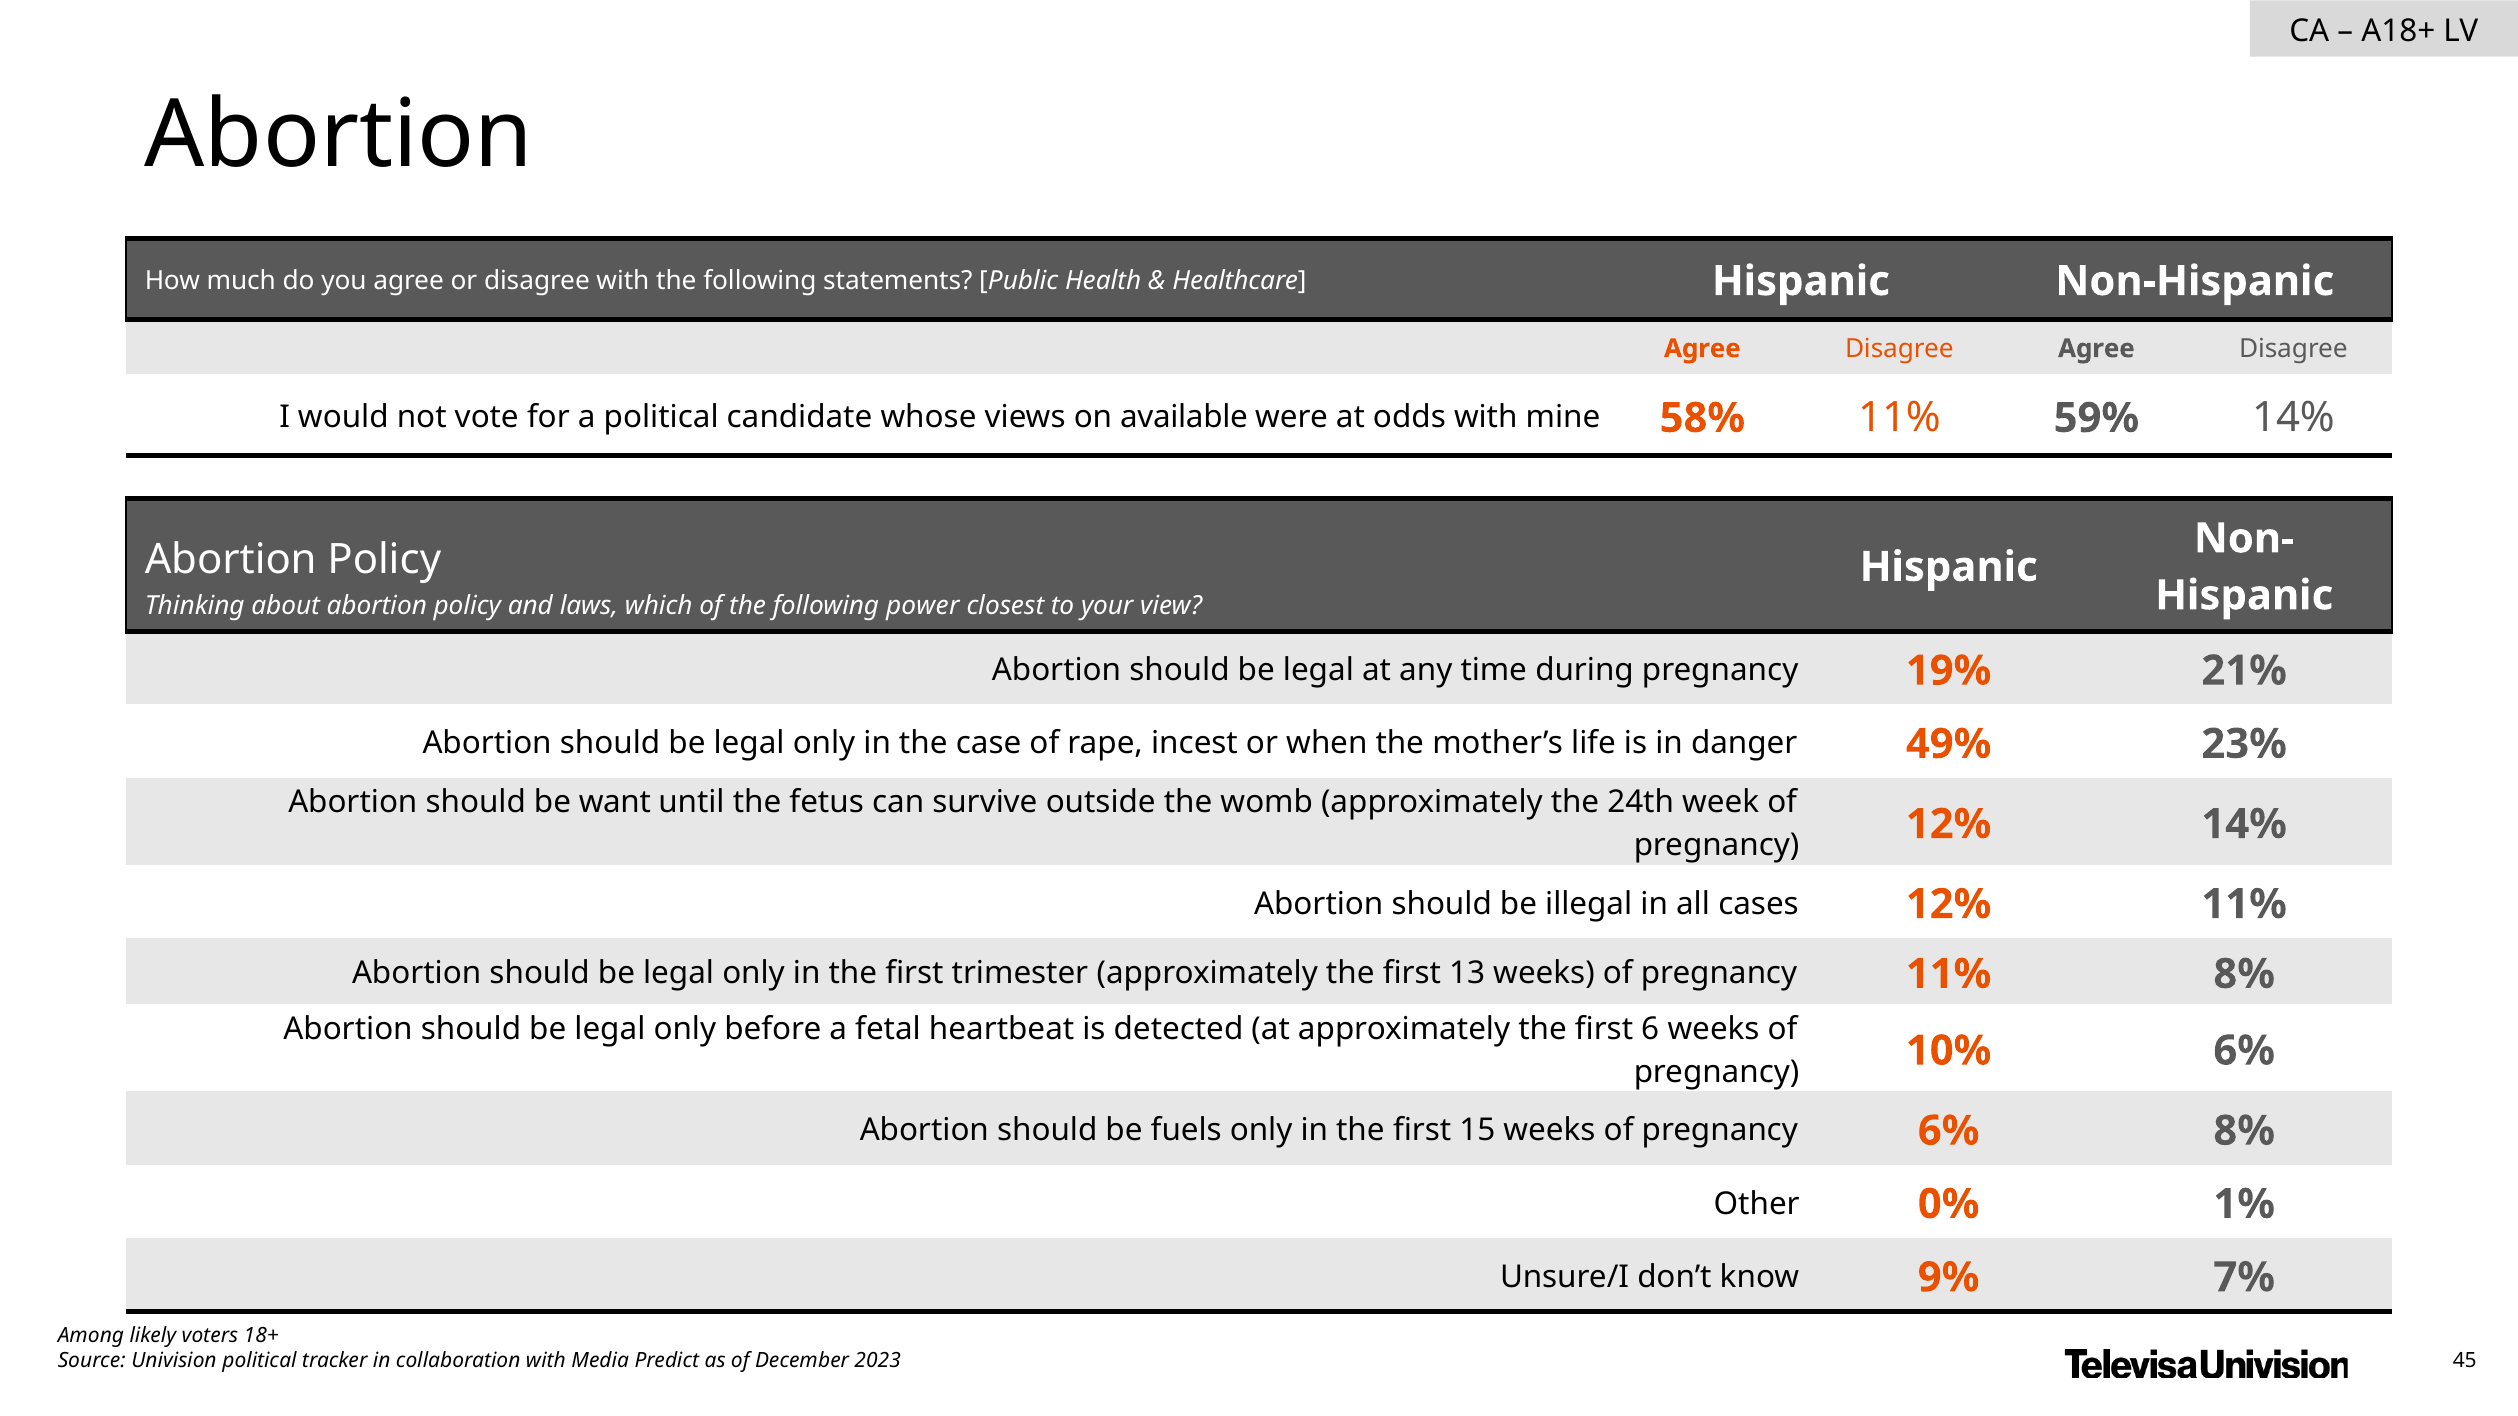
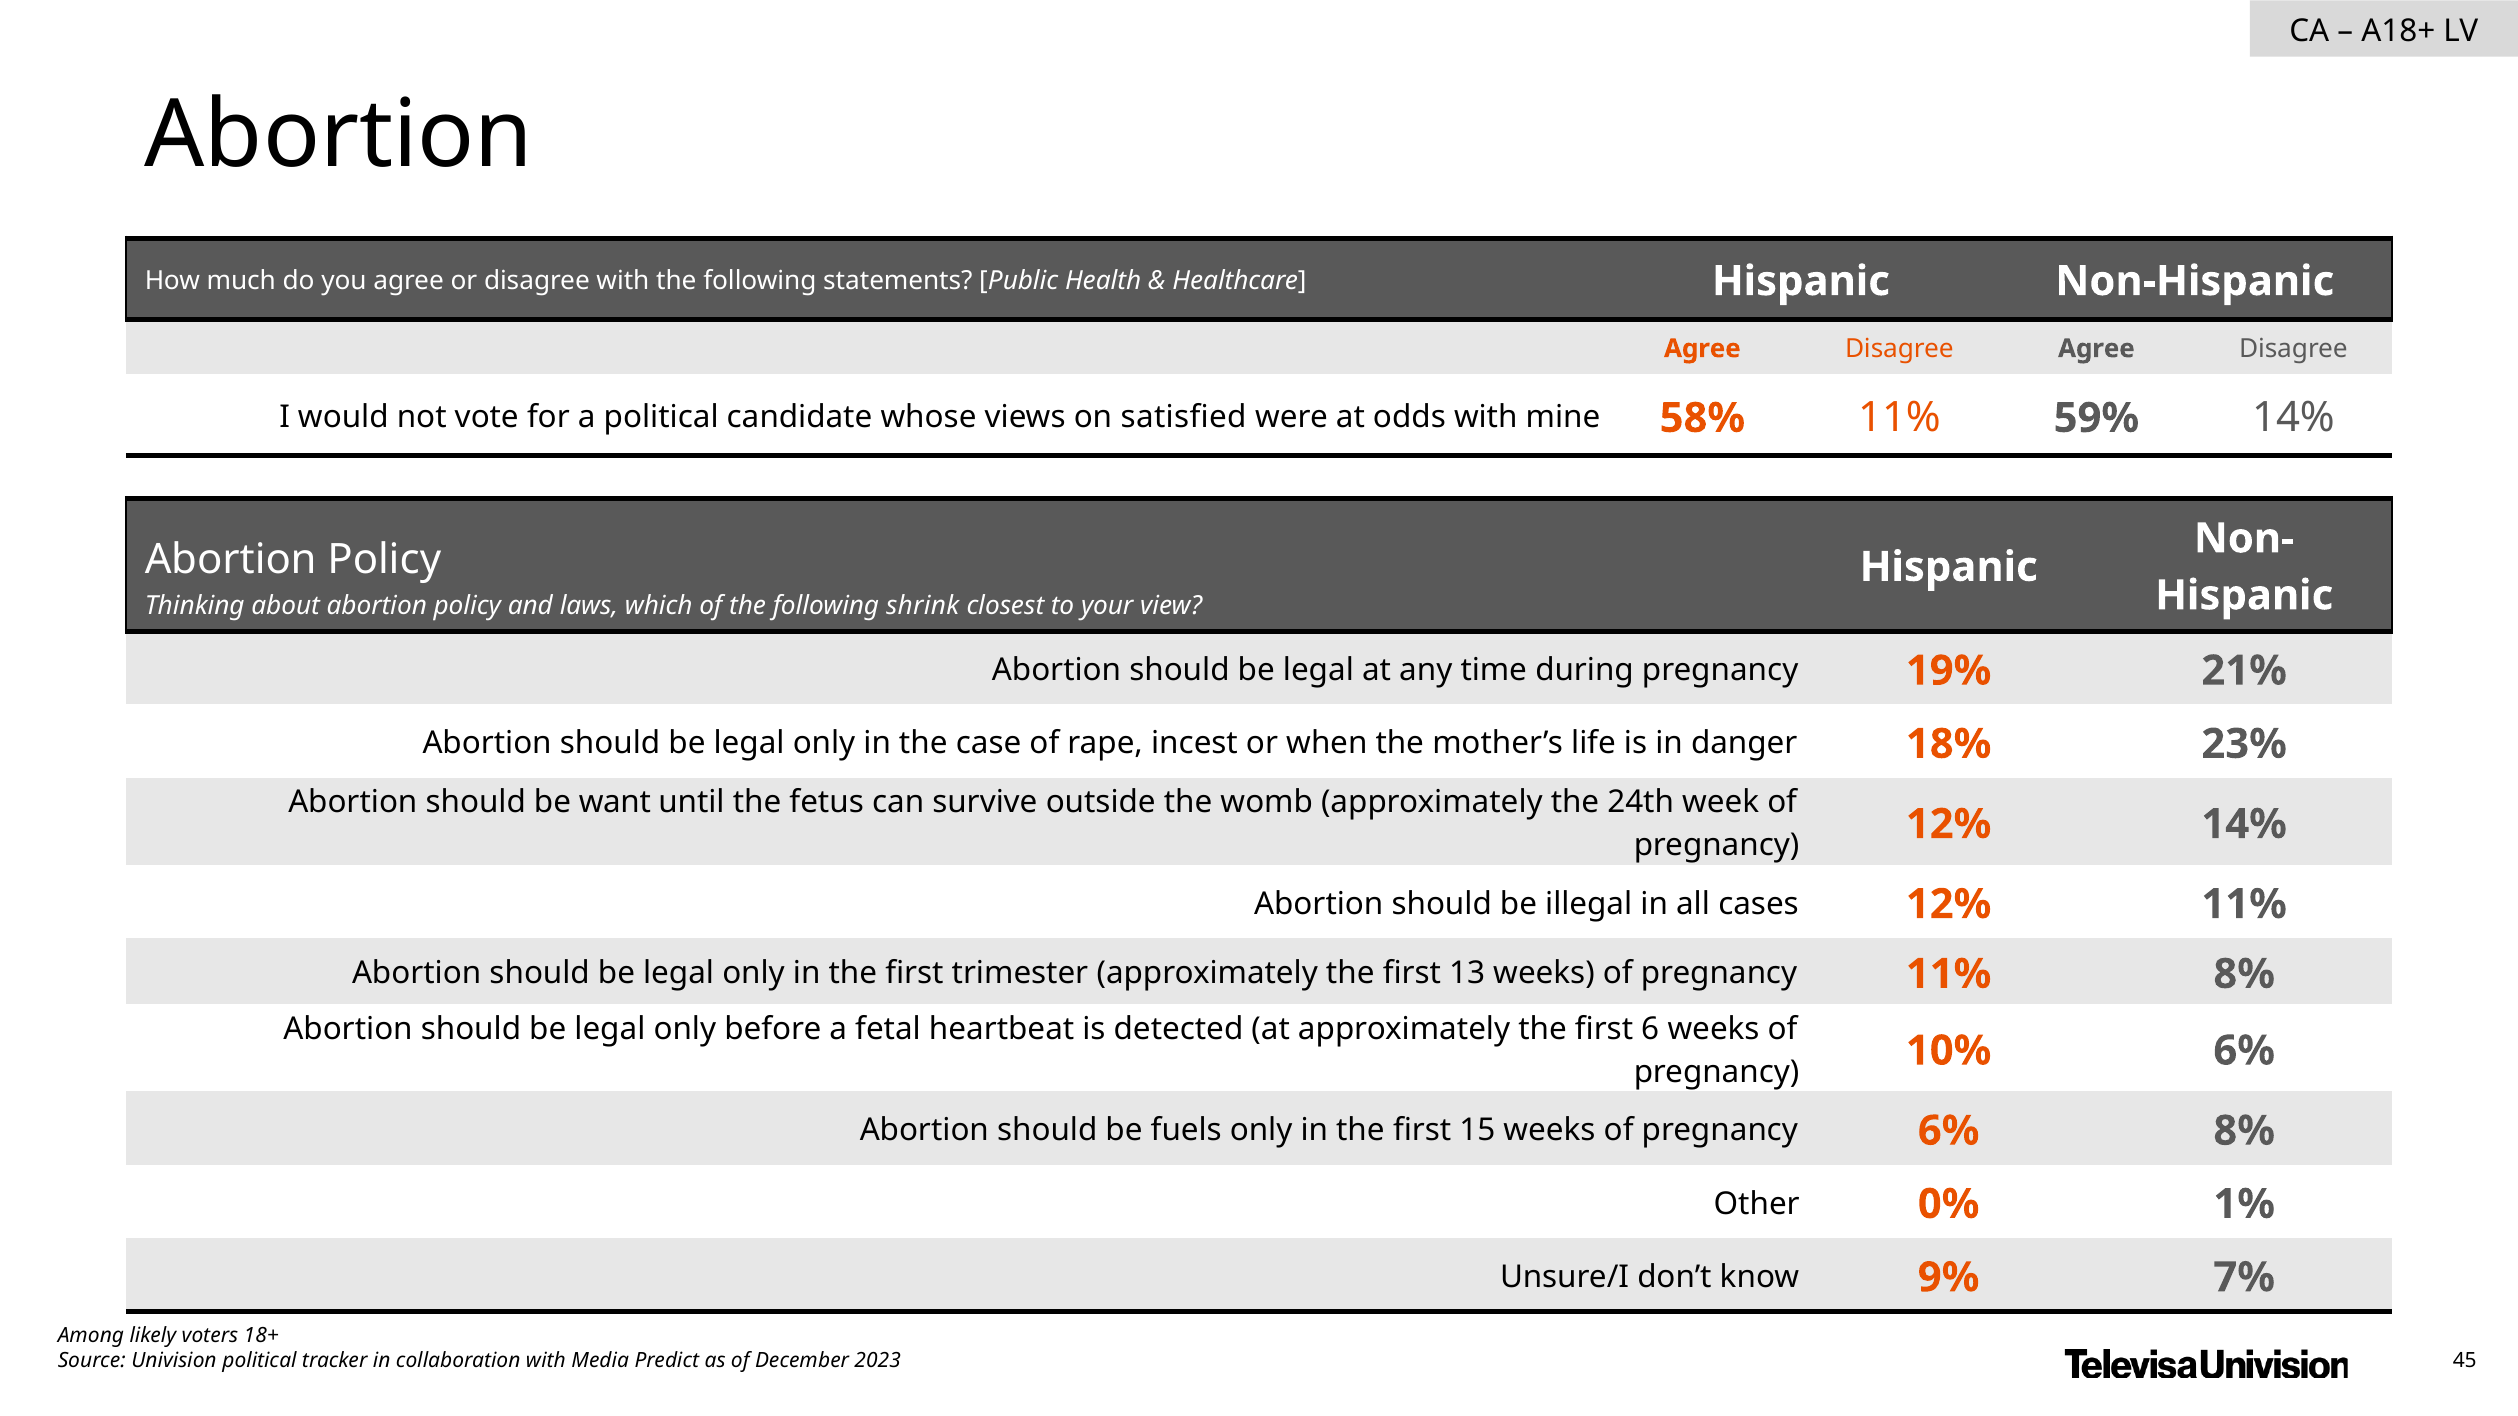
available: available -> satisfied
power: power -> shrink
49%: 49% -> 18%
